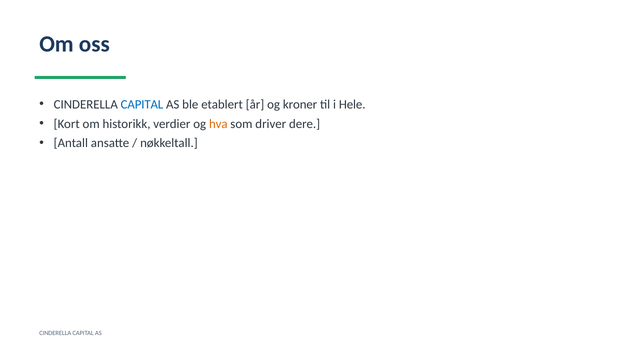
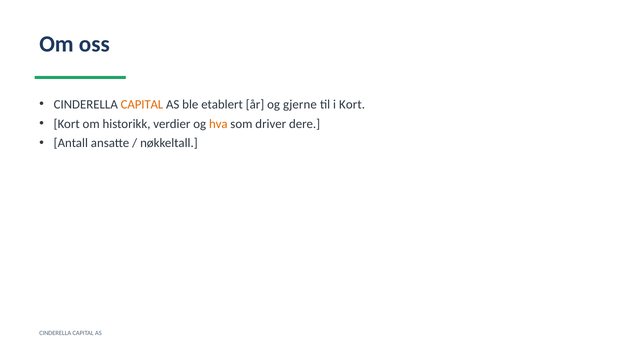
CAPITAL at (142, 105) colour: blue -> orange
kroner: kroner -> gjerne
i Hele: Hele -> Kort
